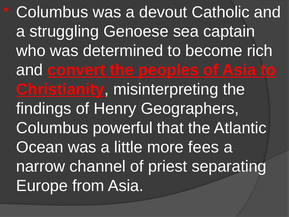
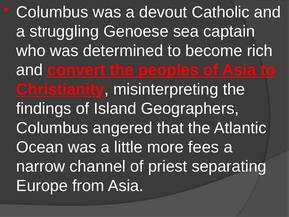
Henry: Henry -> Island
powerful: powerful -> angered
